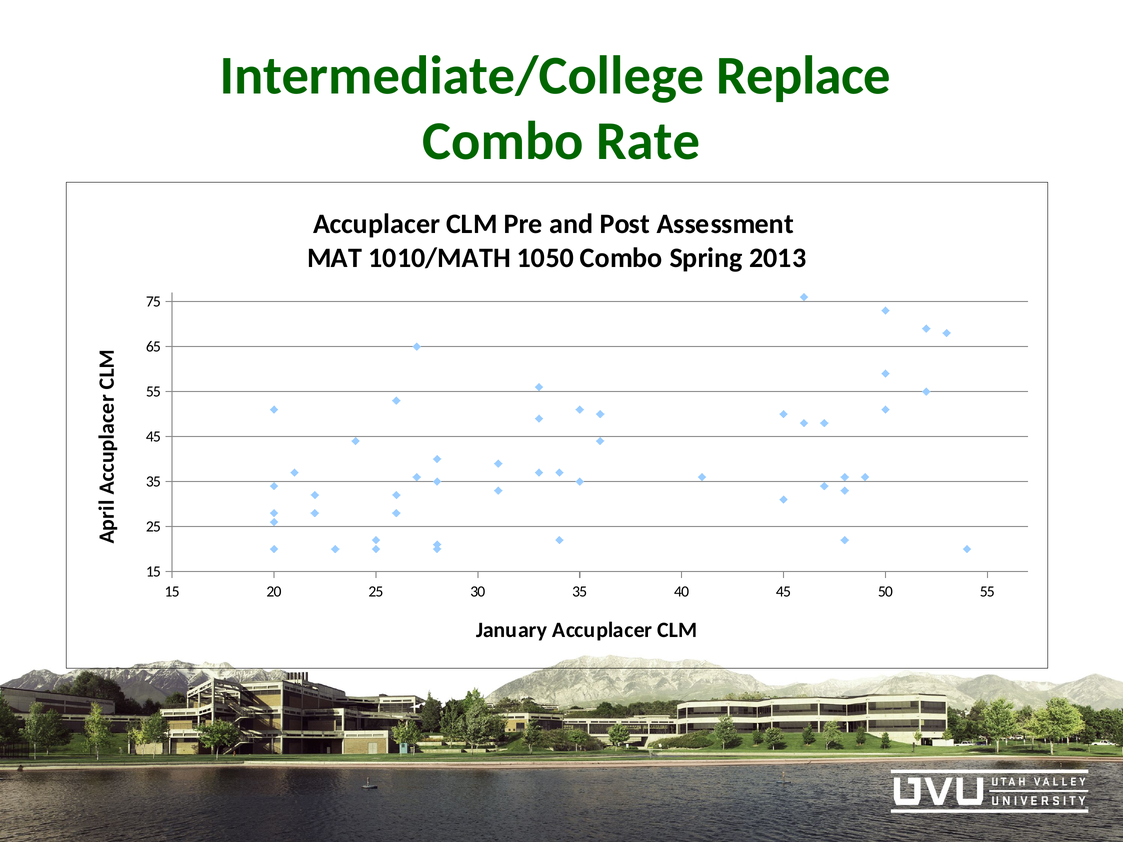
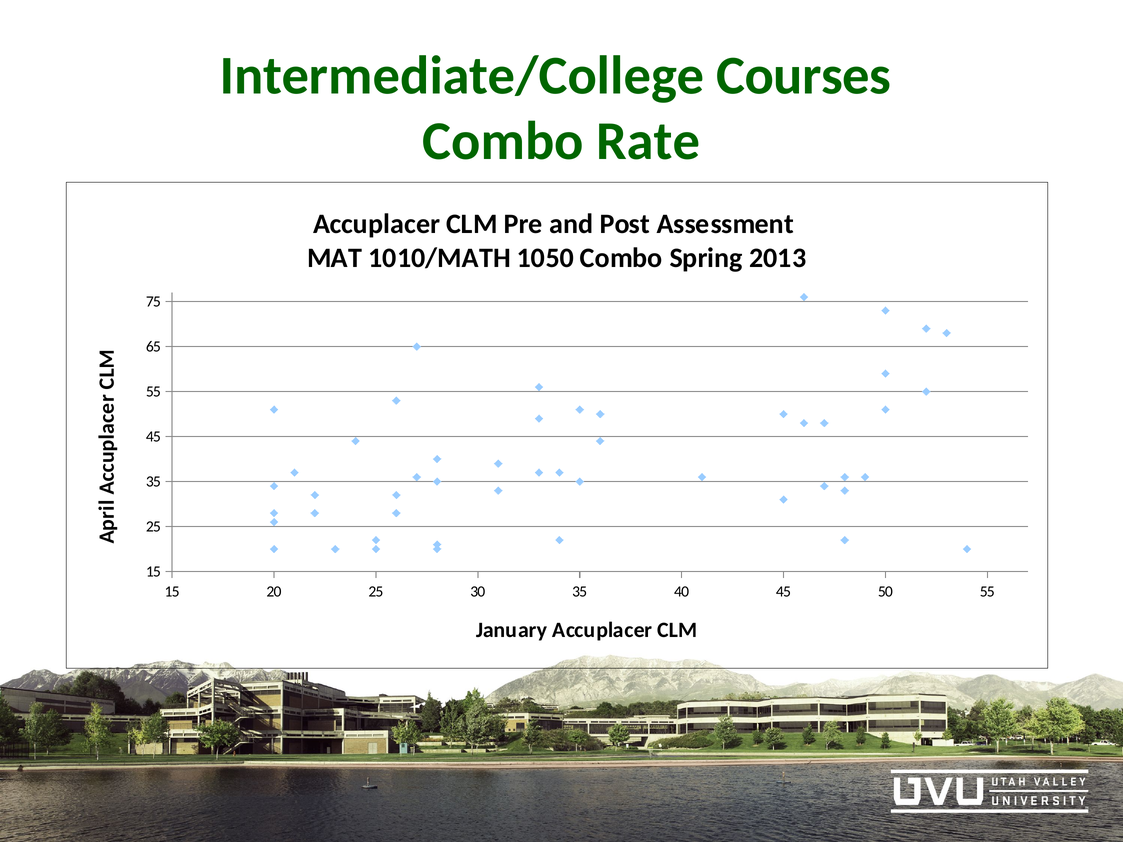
Replace: Replace -> Courses
